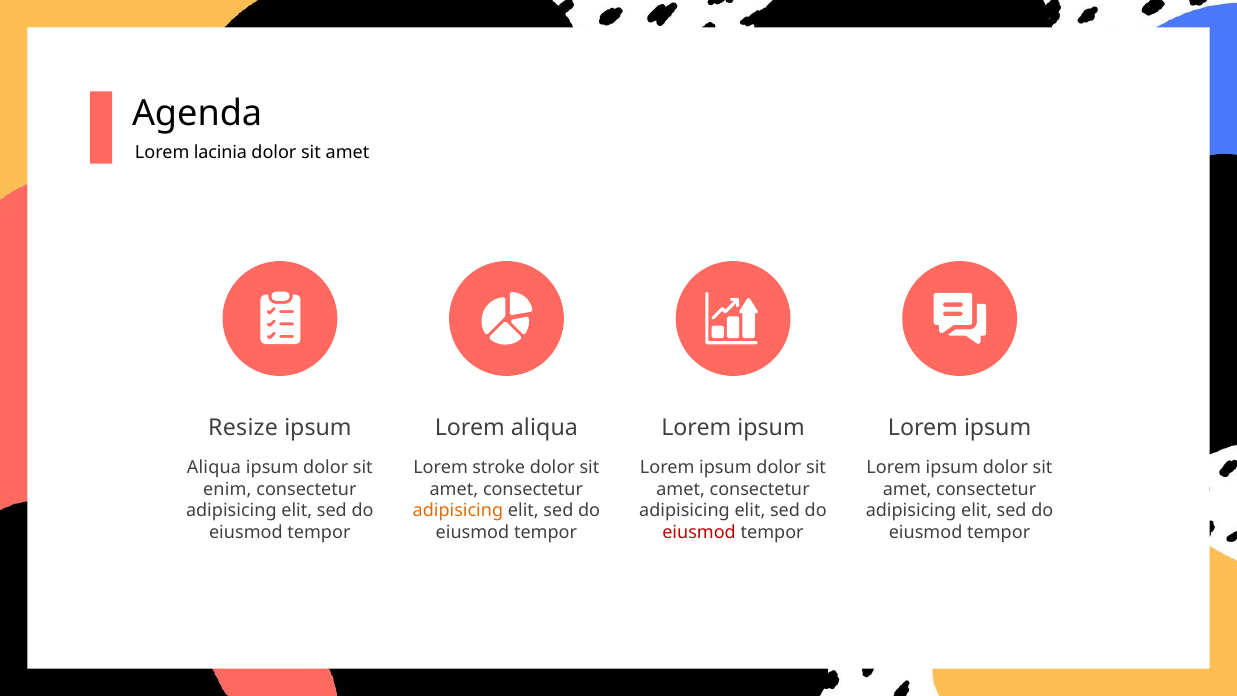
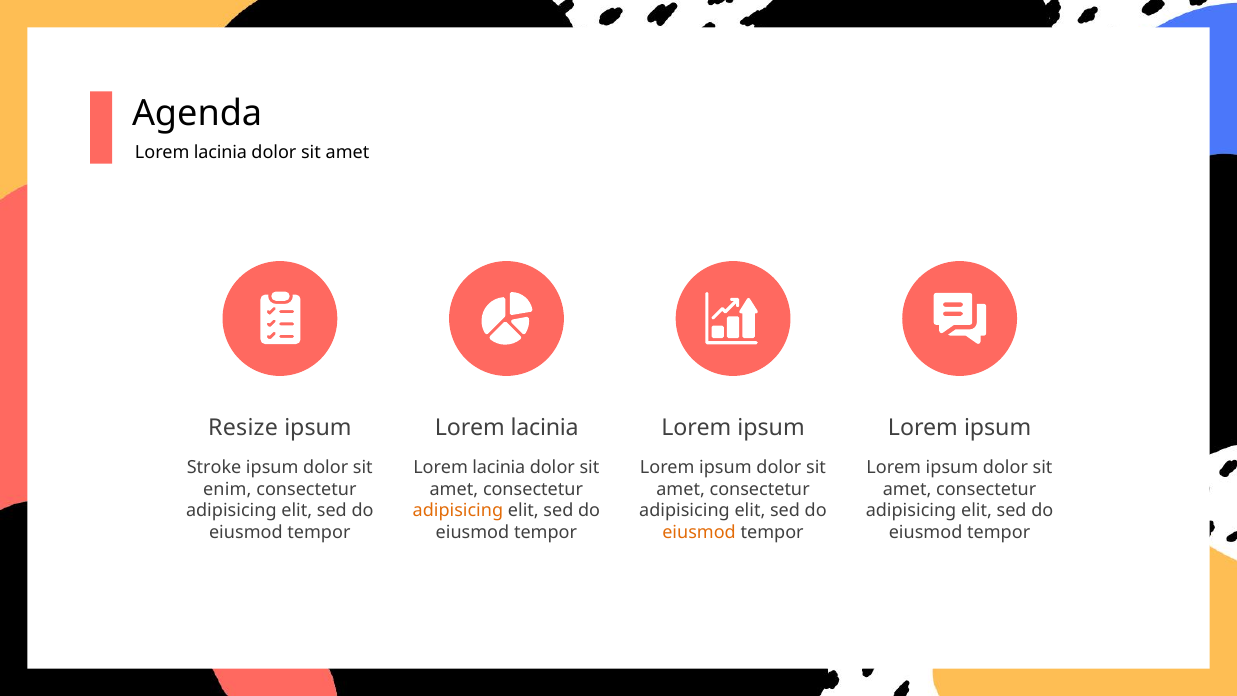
aliqua at (544, 428): aliqua -> lacinia
Aliqua at (214, 468): Aliqua -> Stroke
stroke at (499, 468): stroke -> lacinia
eiusmod at (699, 533) colour: red -> orange
